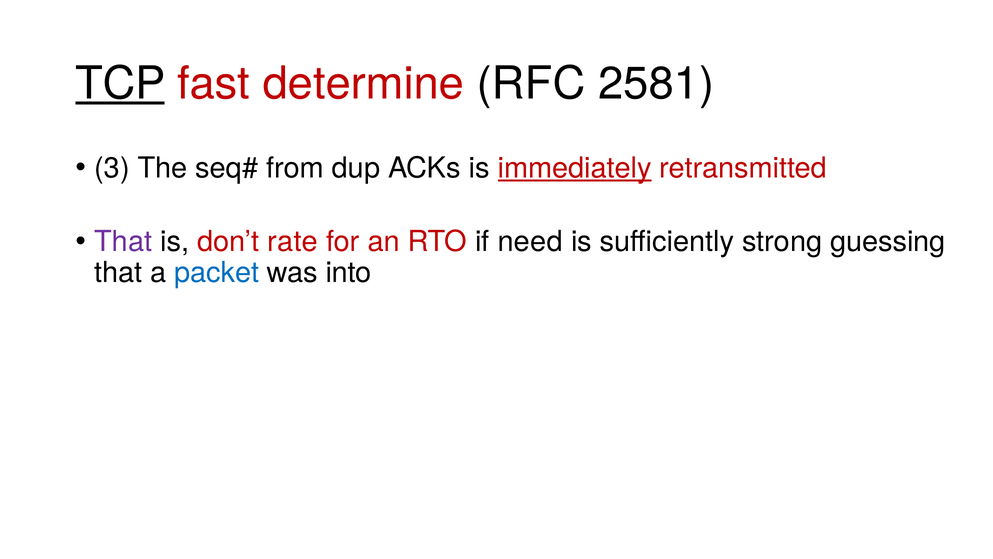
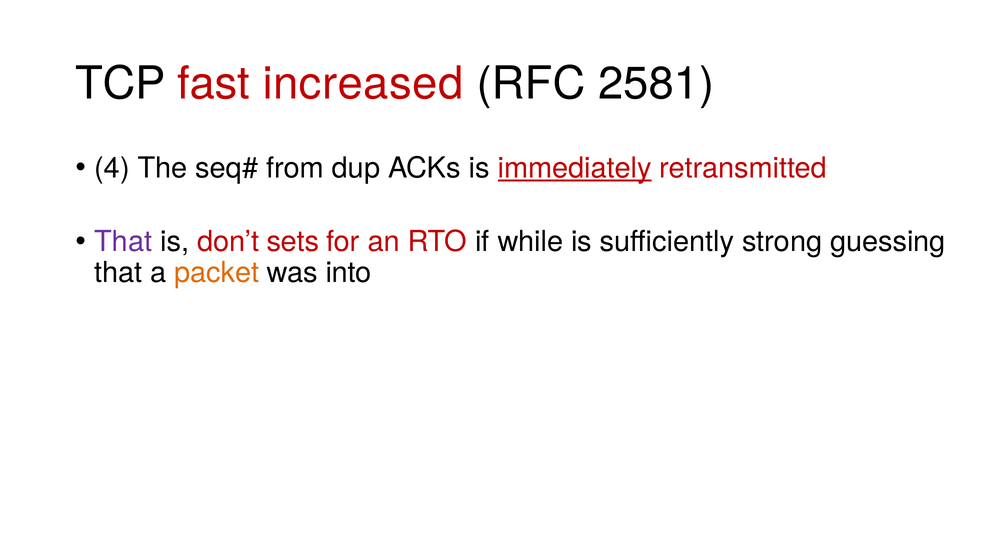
TCP underline: present -> none
determine: determine -> increased
3: 3 -> 4
rate: rate -> sets
need: need -> while
packet colour: blue -> orange
